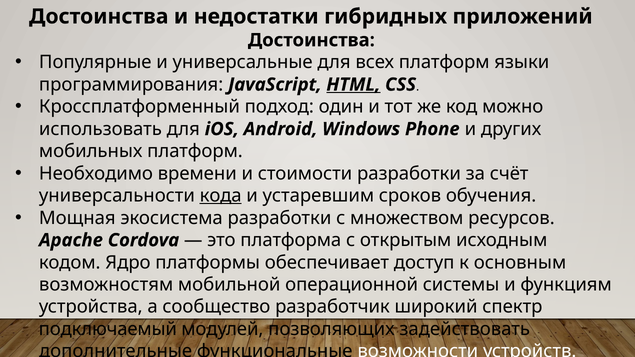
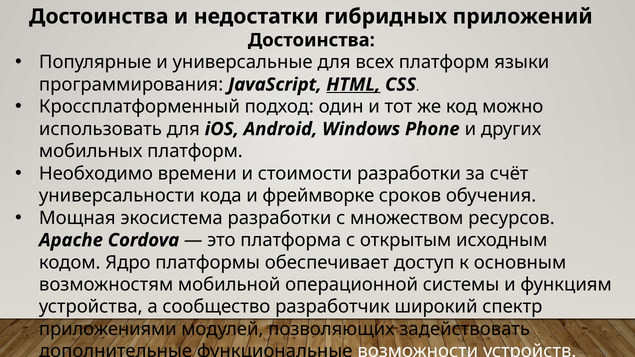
кода underline: present -> none
устаревшим: устаревшим -> фреймворке
подключаемый: подключаемый -> приложениями
